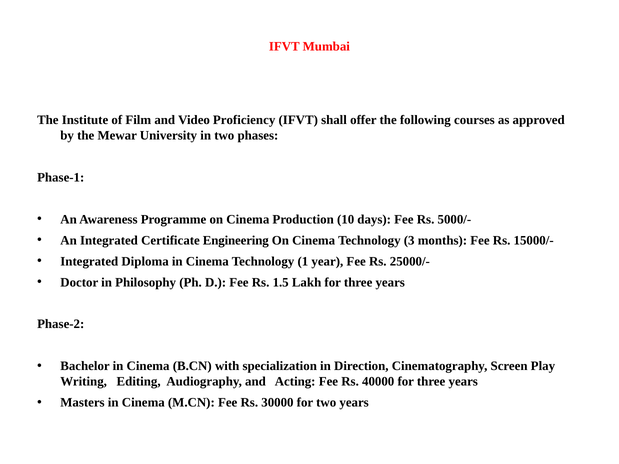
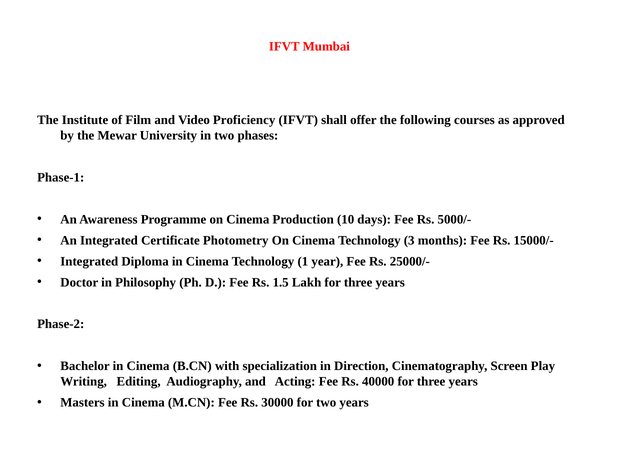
Engineering: Engineering -> Photometry
